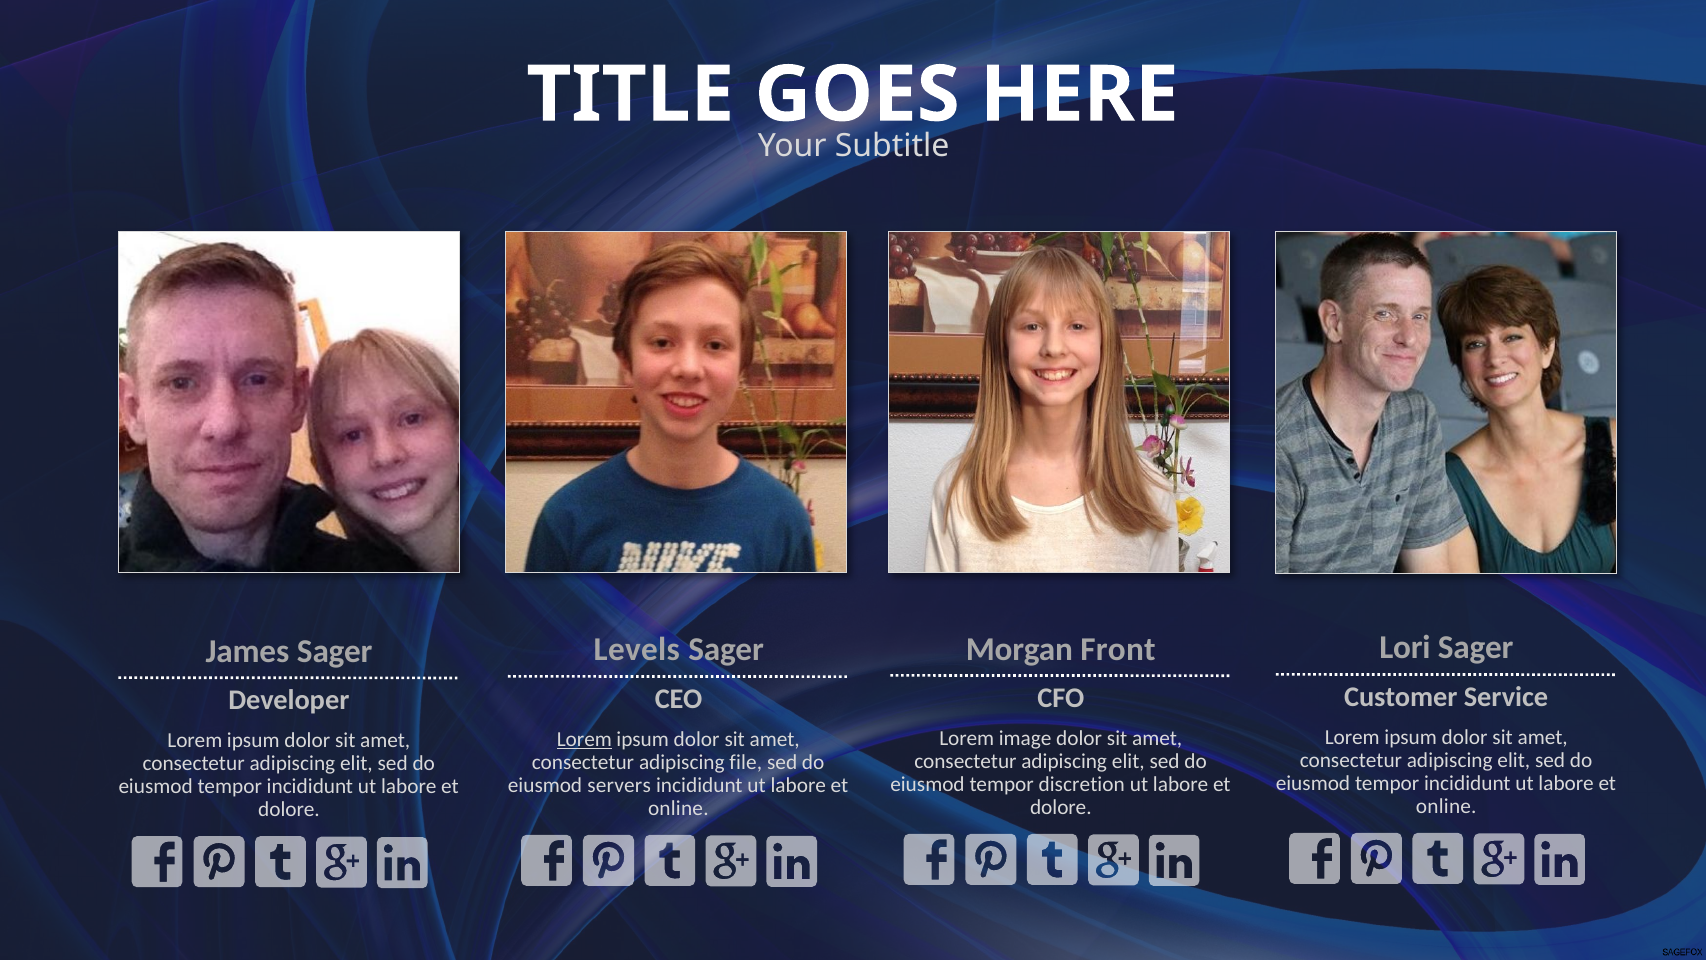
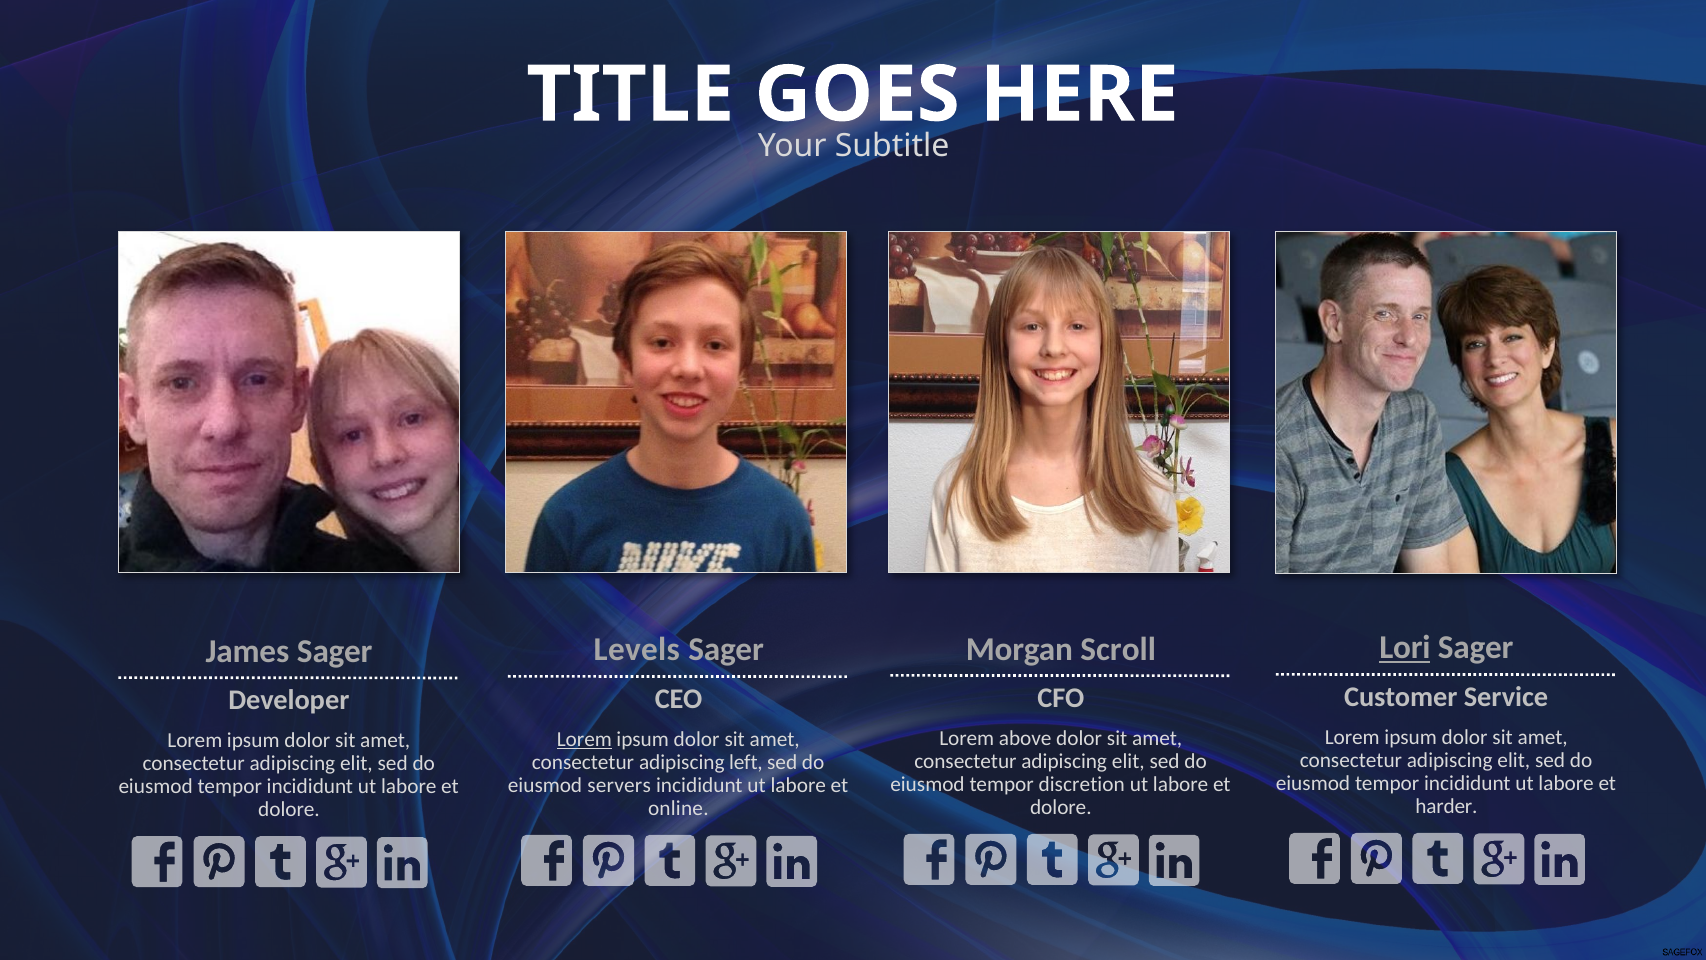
Lori underline: none -> present
Front: Front -> Scroll
image: image -> above
file: file -> left
online at (1446, 806): online -> harder
